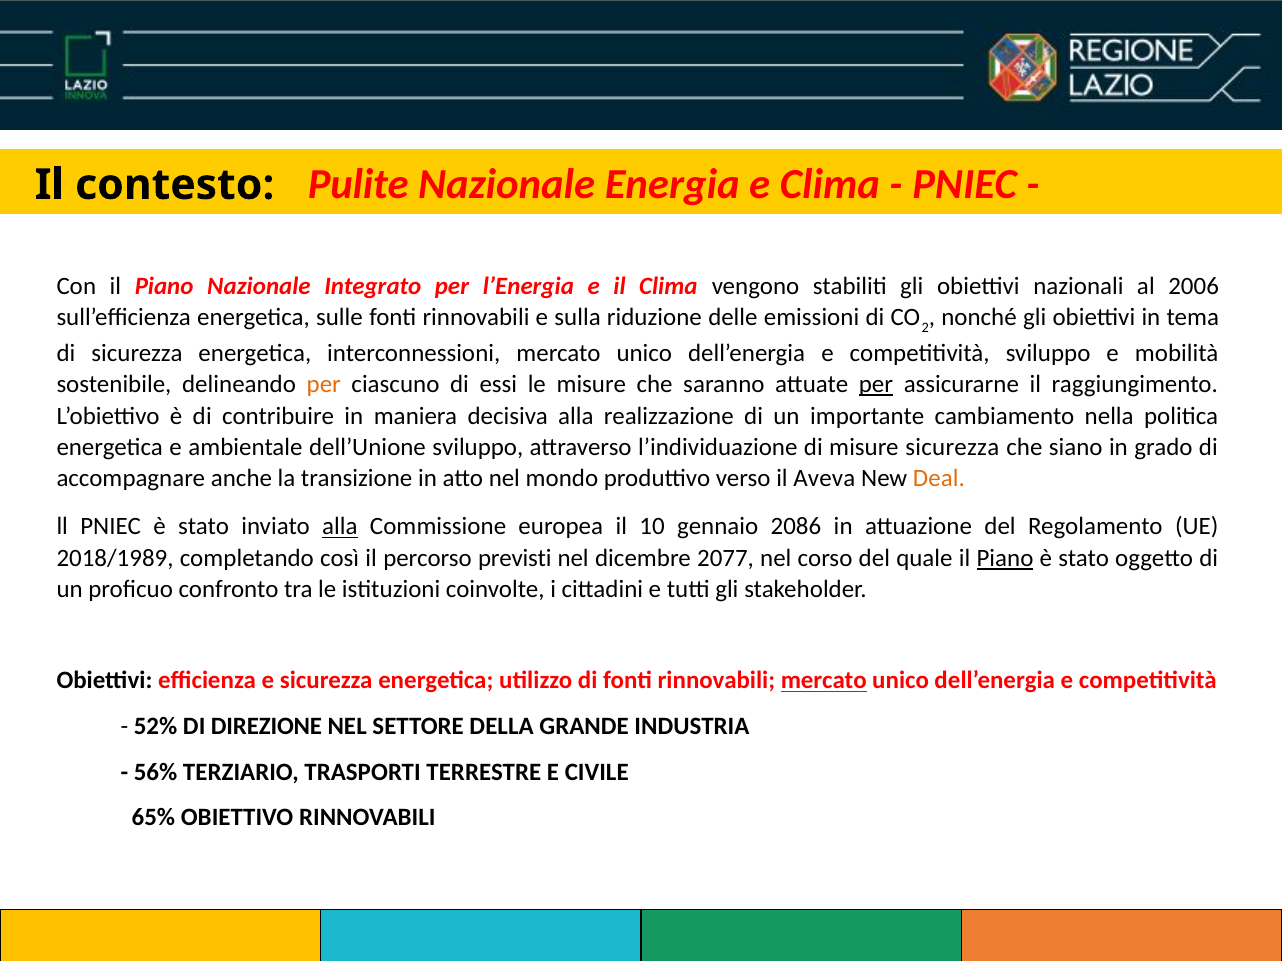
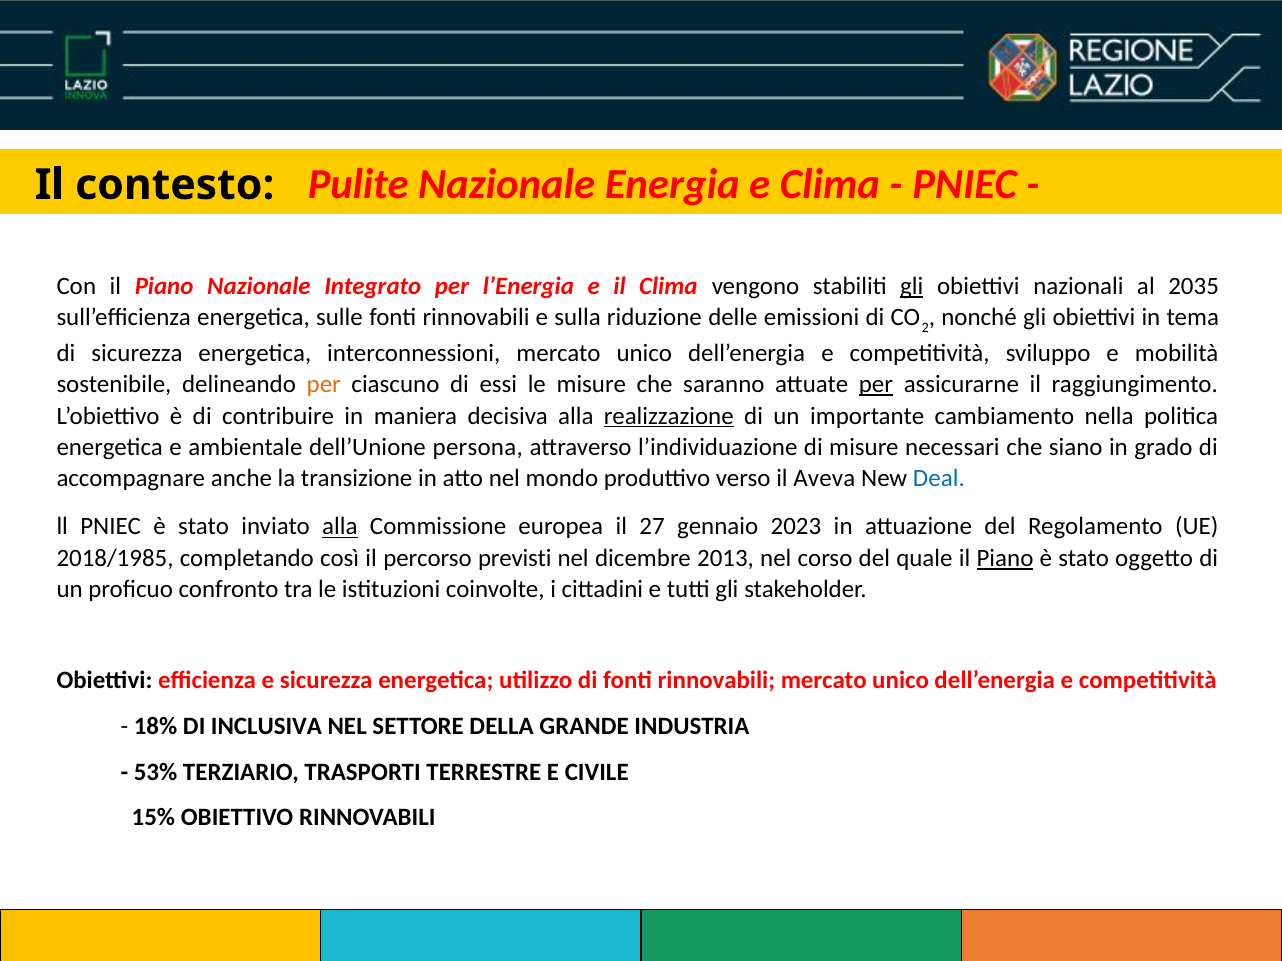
gli at (912, 286) underline: none -> present
2006: 2006 -> 2035
realizzazione underline: none -> present
dell’Unione sviluppo: sviluppo -> persona
misure sicurezza: sicurezza -> necessari
Deal colour: orange -> blue
10: 10 -> 27
2086: 2086 -> 2023
2018/1989: 2018/1989 -> 2018/1985
2077: 2077 -> 2013
mercato at (824, 681) underline: present -> none
52%: 52% -> 18%
DIREZIONE: DIREZIONE -> INCLUSIVA
56%: 56% -> 53%
65%: 65% -> 15%
